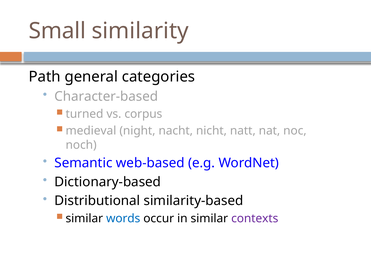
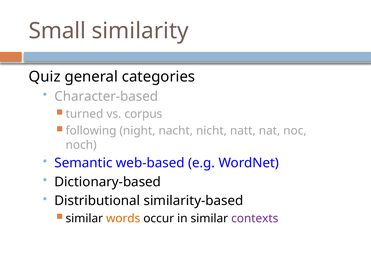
Path: Path -> Quiz
medieval: medieval -> following
words colour: blue -> orange
